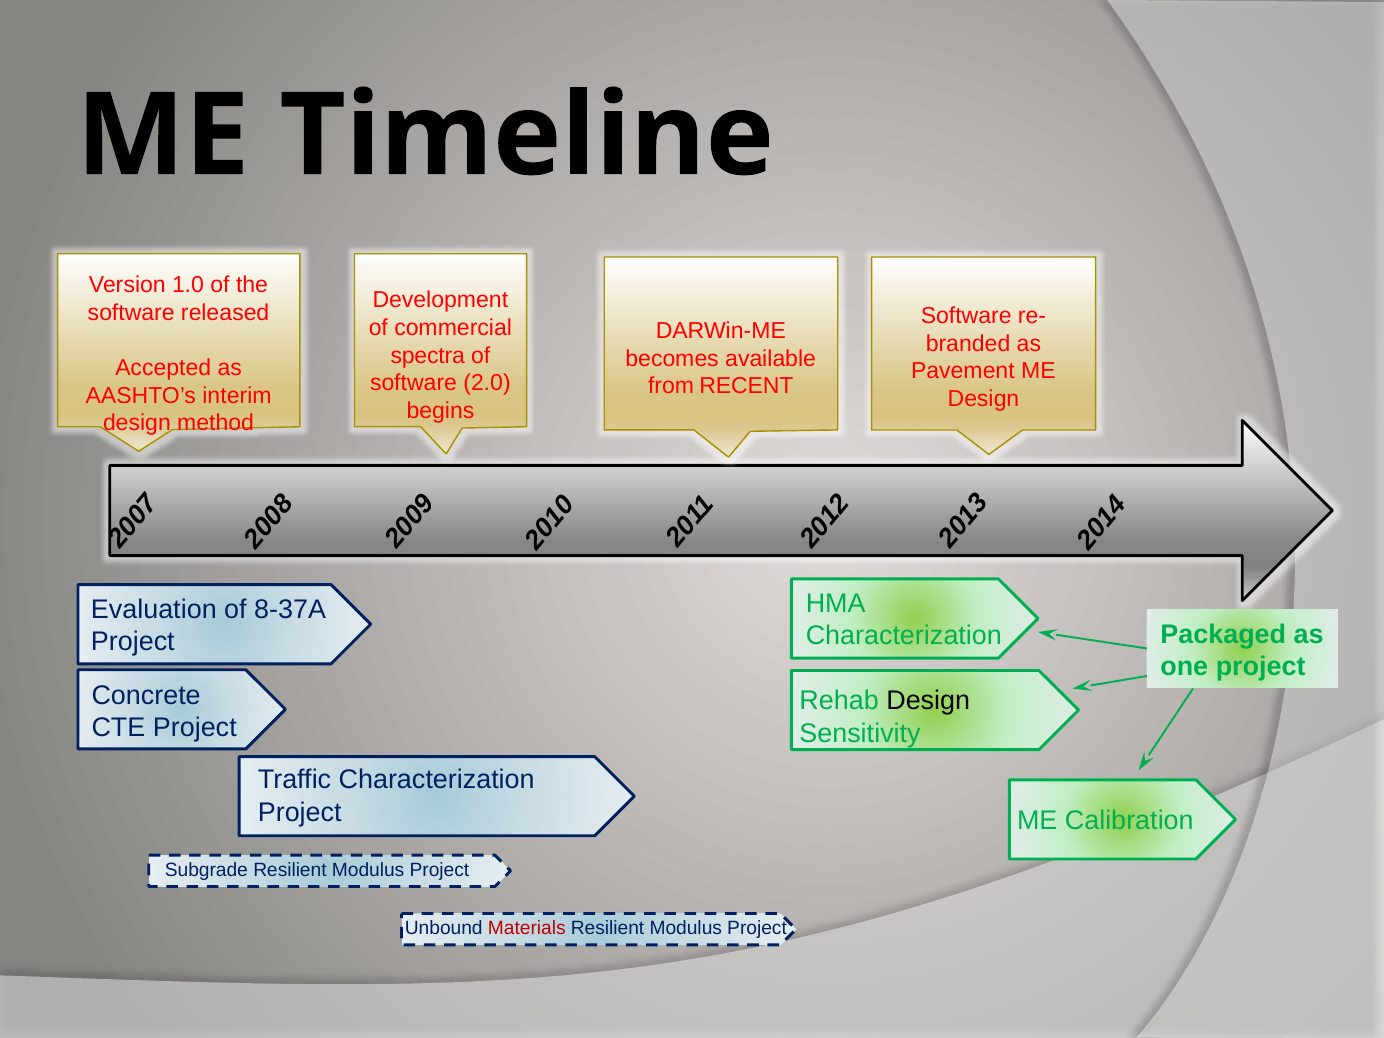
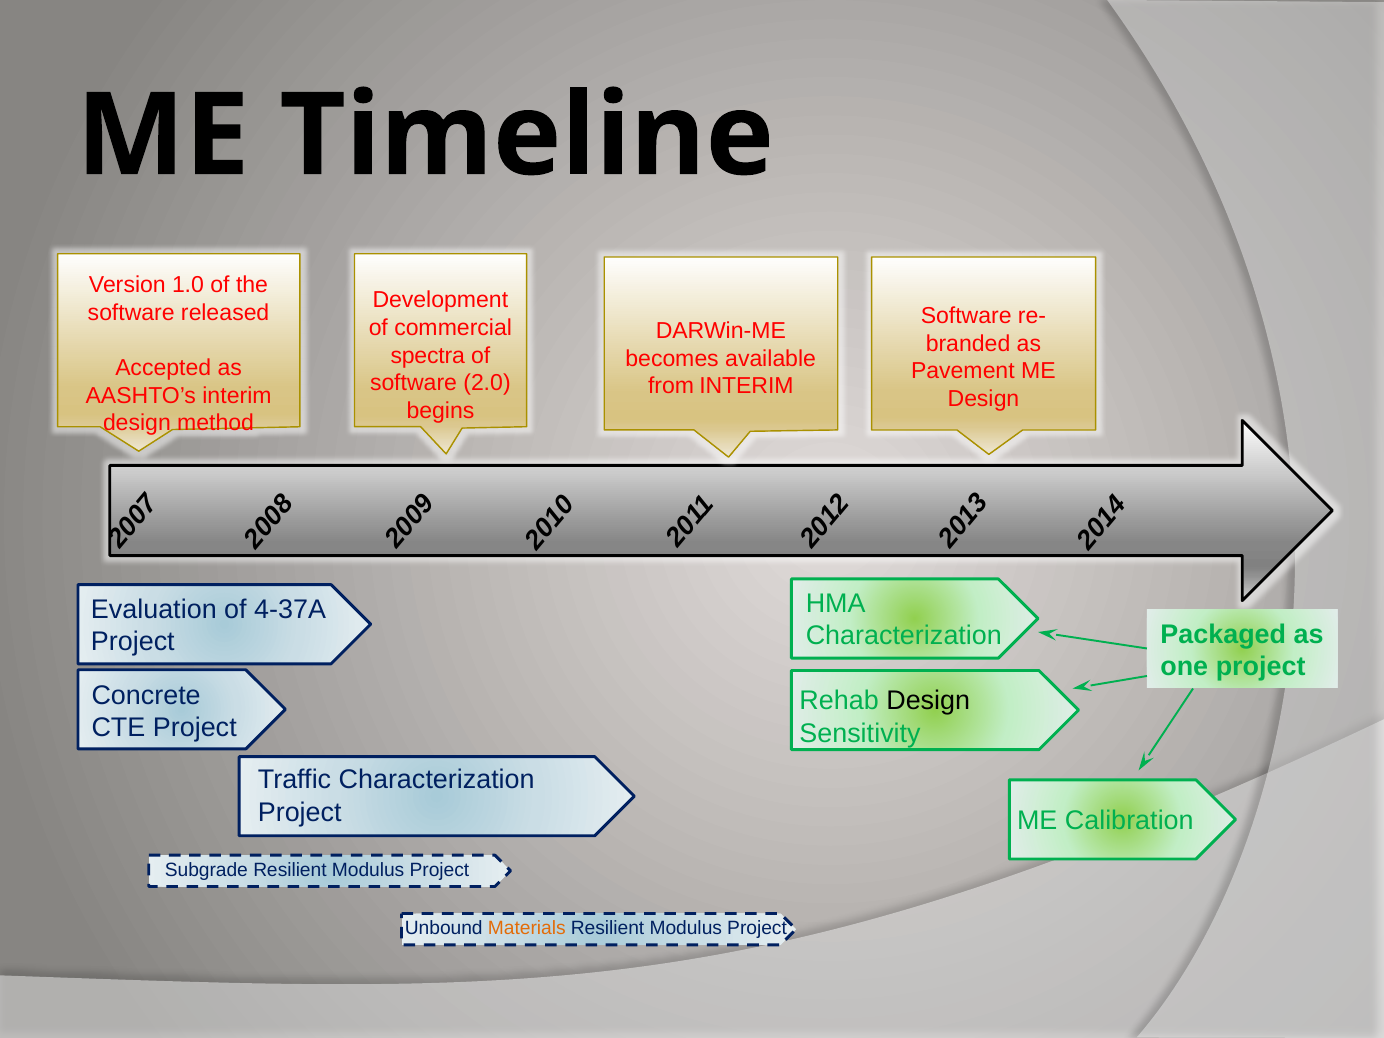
from RECENT: RECENT -> INTERIM
8-37A: 8-37A -> 4-37A
Materials colour: red -> orange
